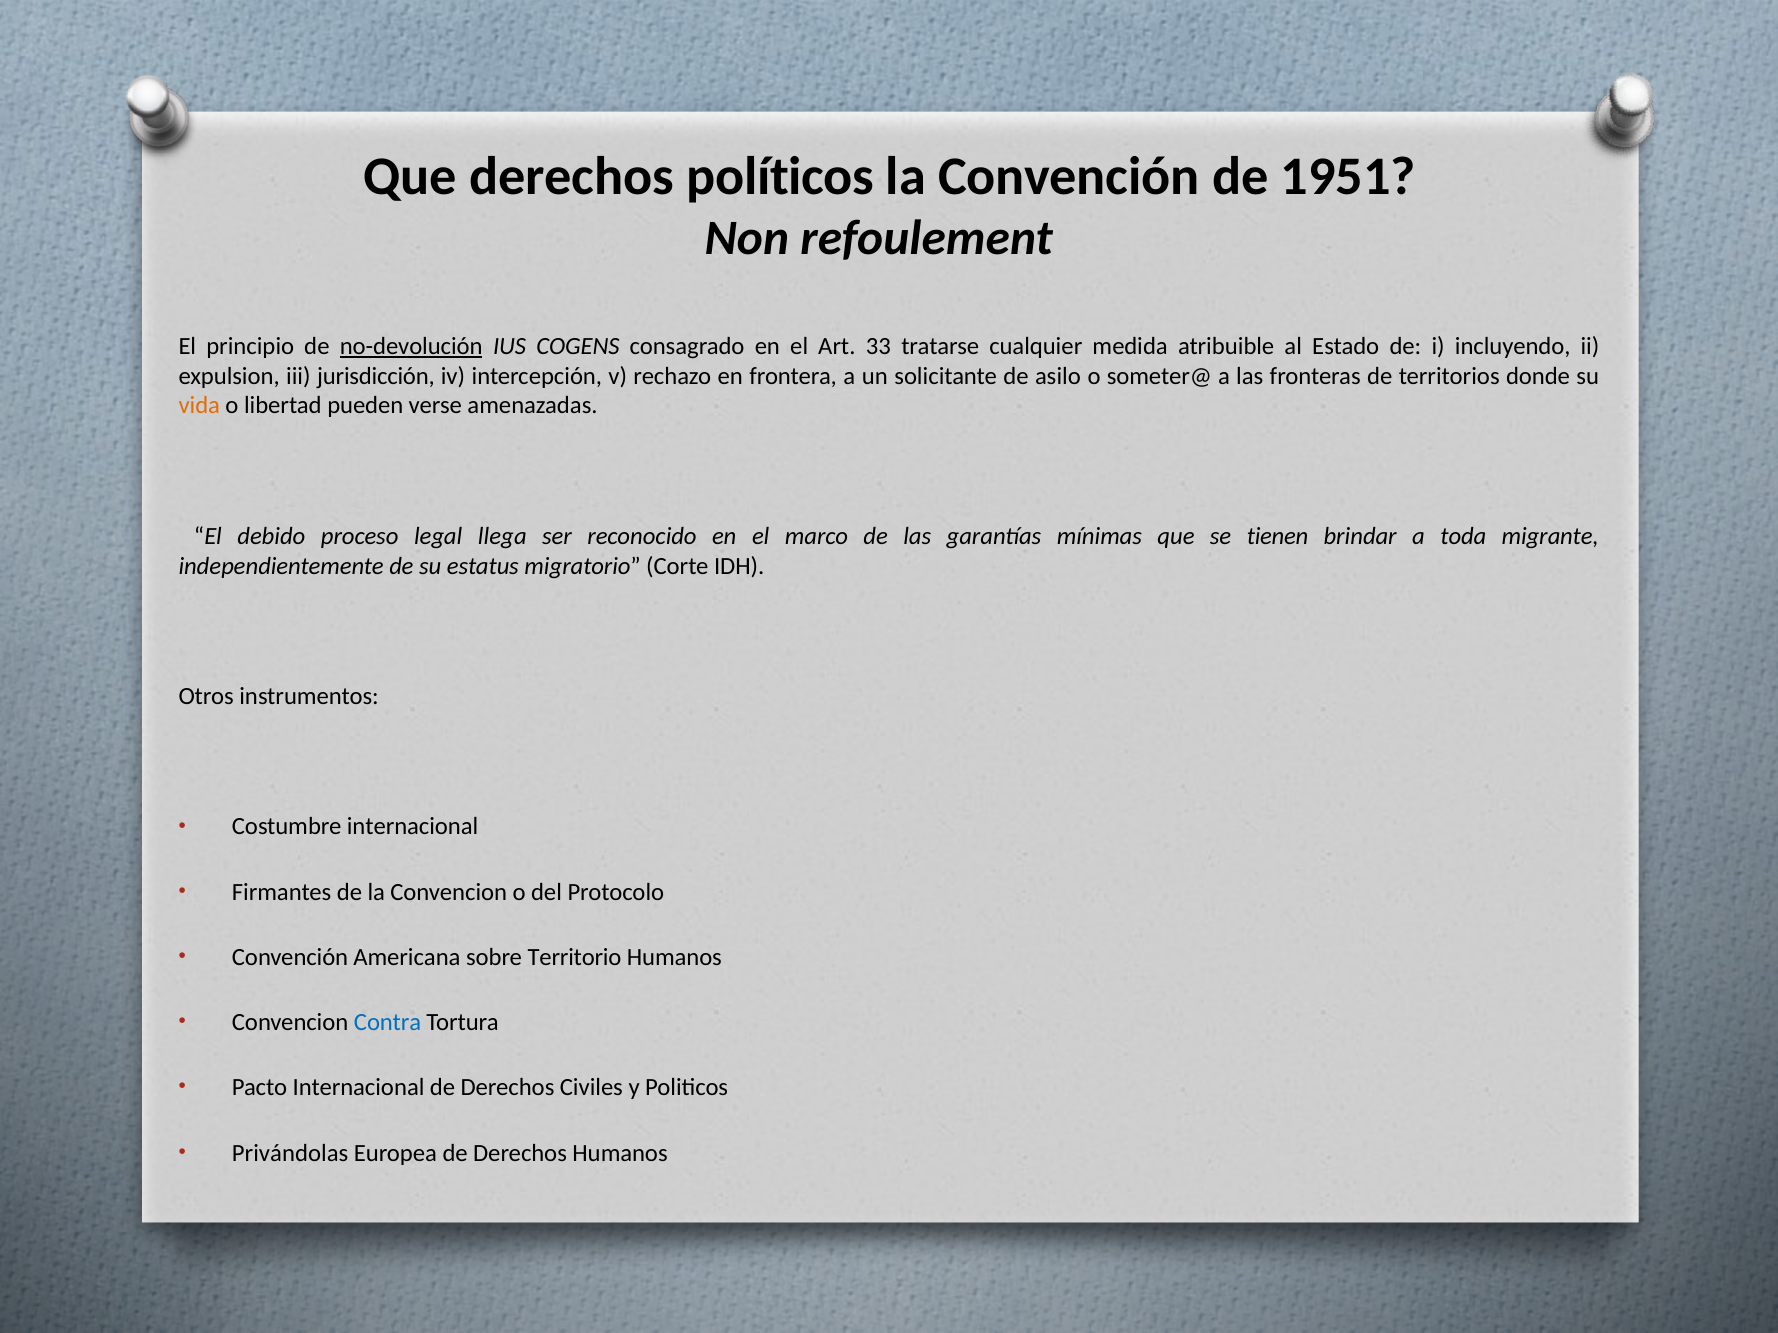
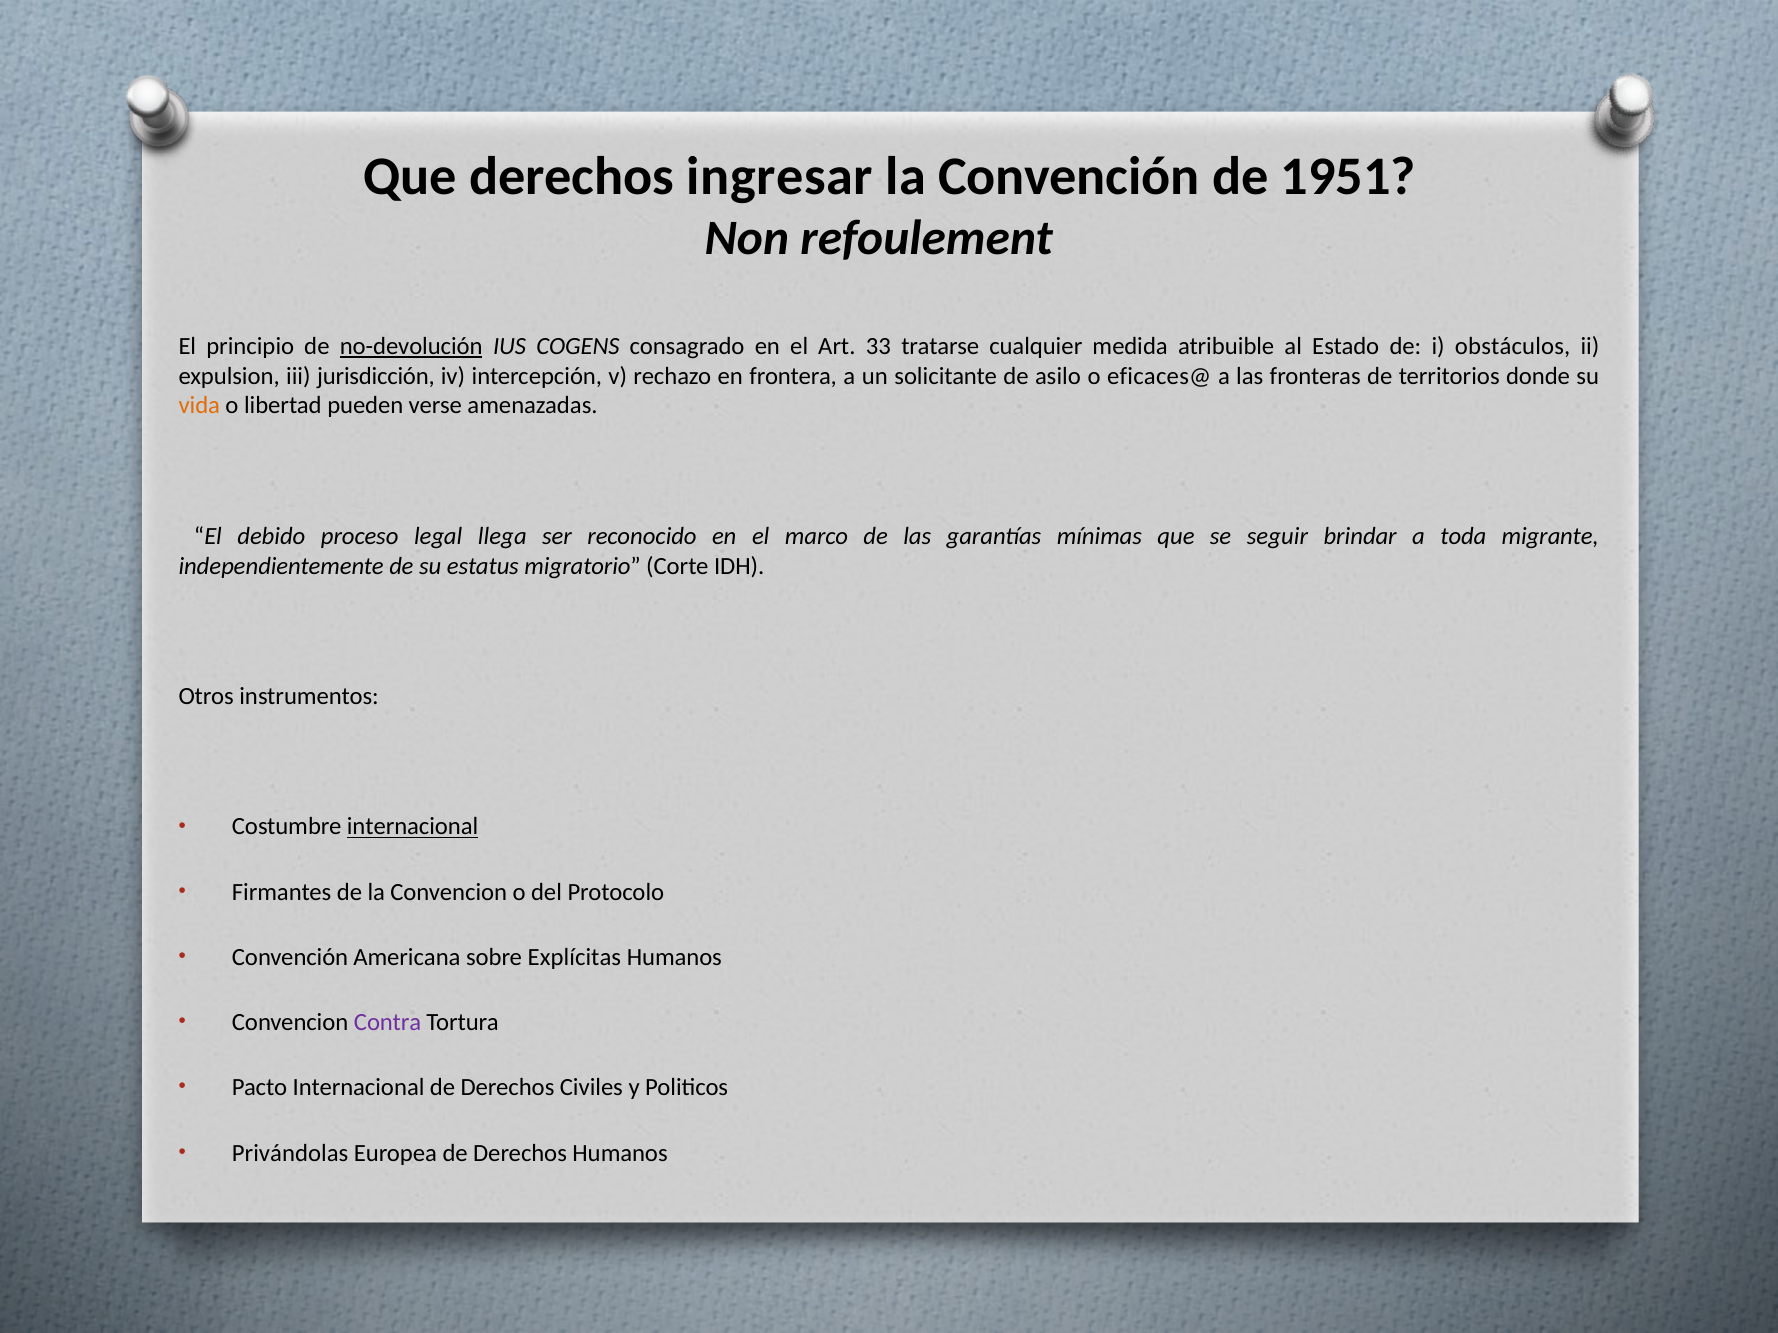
políticos: políticos -> ingresar
incluyendo: incluyendo -> obstáculos
someter@: someter@ -> eficaces@
tienen: tienen -> seguir
internacional at (413, 827) underline: none -> present
Territorio: Territorio -> Explícitas
Contra colour: blue -> purple
